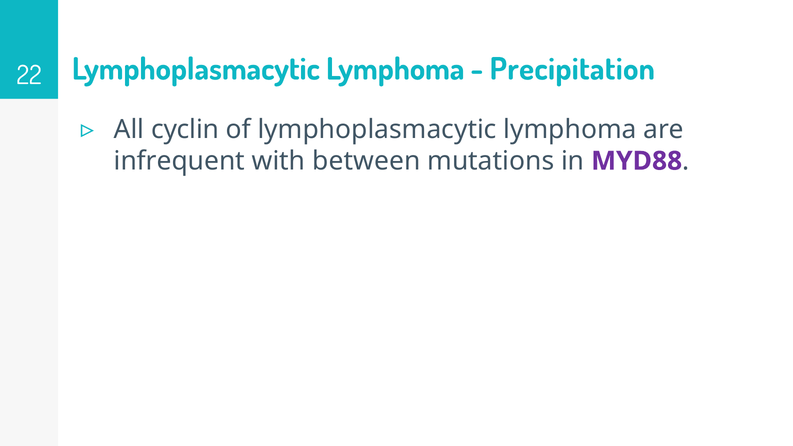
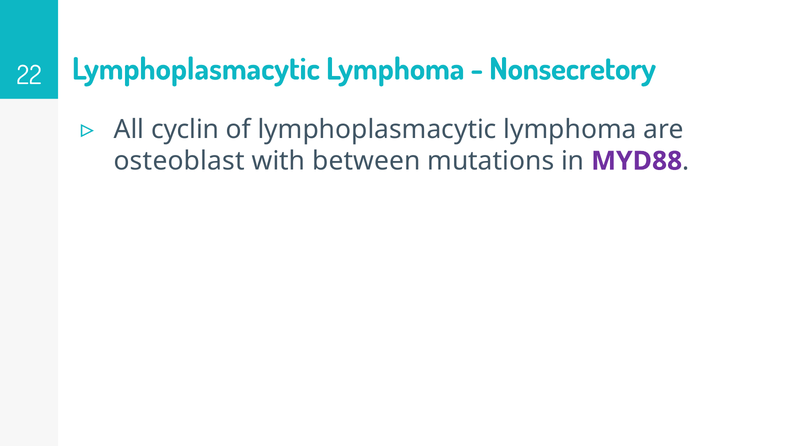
Precipitation: Precipitation -> Nonsecretory
infrequent: infrequent -> osteoblast
